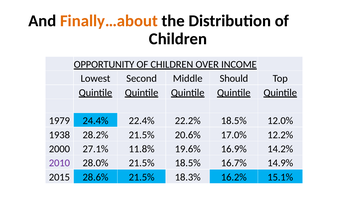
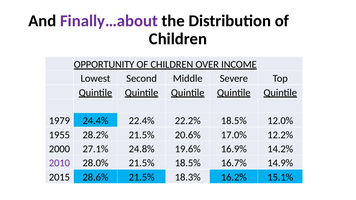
Finally…about colour: orange -> purple
Should: Should -> Severe
1938: 1938 -> 1955
11.8%: 11.8% -> 24.8%
